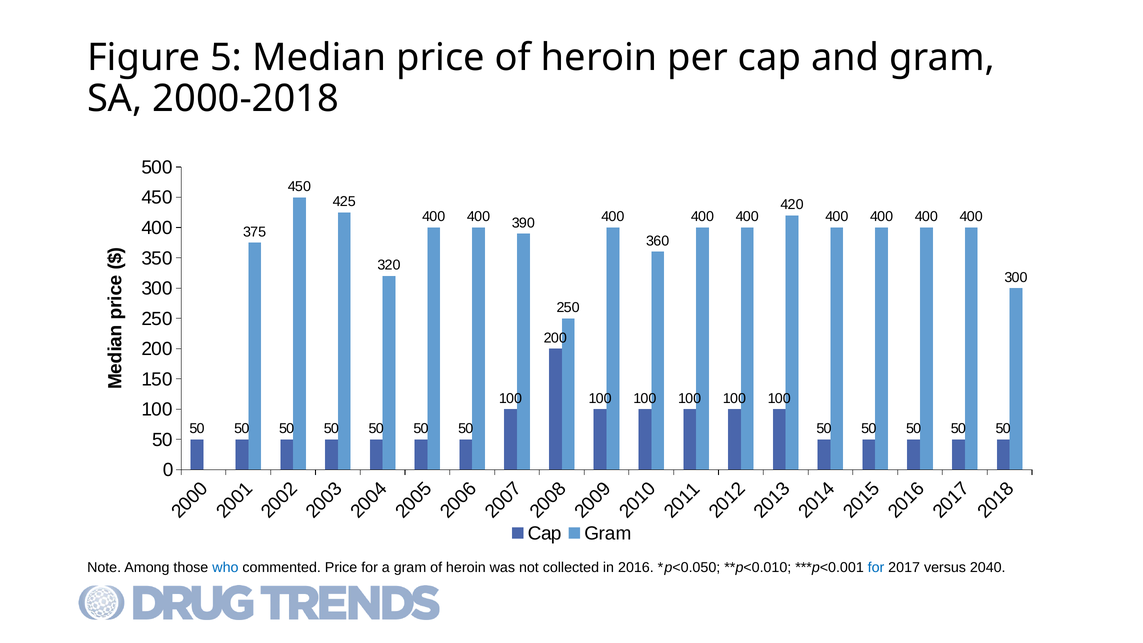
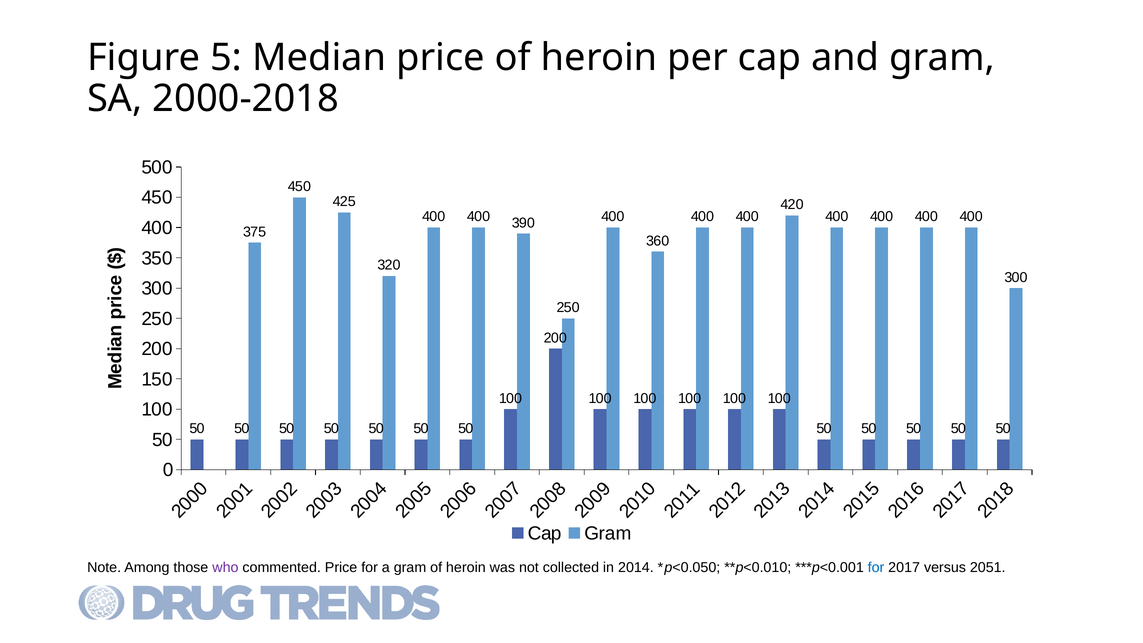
who colour: blue -> purple
2016: 2016 -> 2014
2040: 2040 -> 2051
